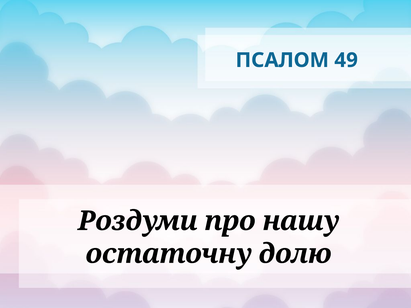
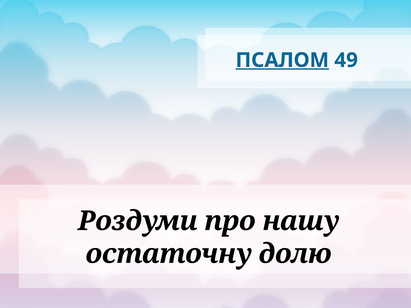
ПСАЛОМ underline: none -> present
